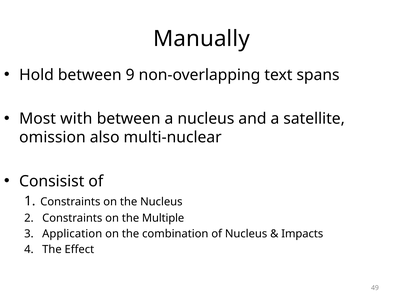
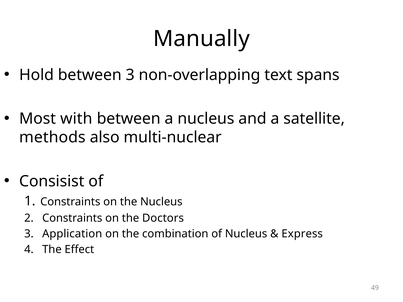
between 9: 9 -> 3
omission: omission -> methods
Multiple: Multiple -> Doctors
Impacts: Impacts -> Express
